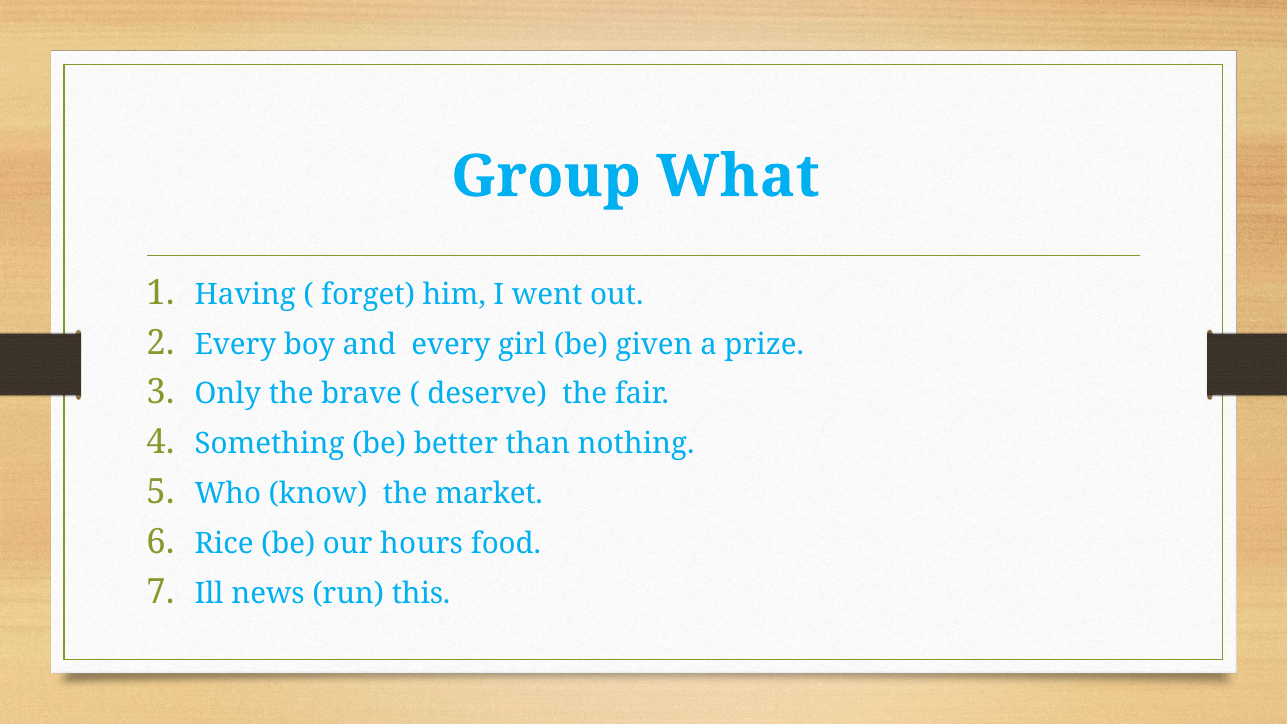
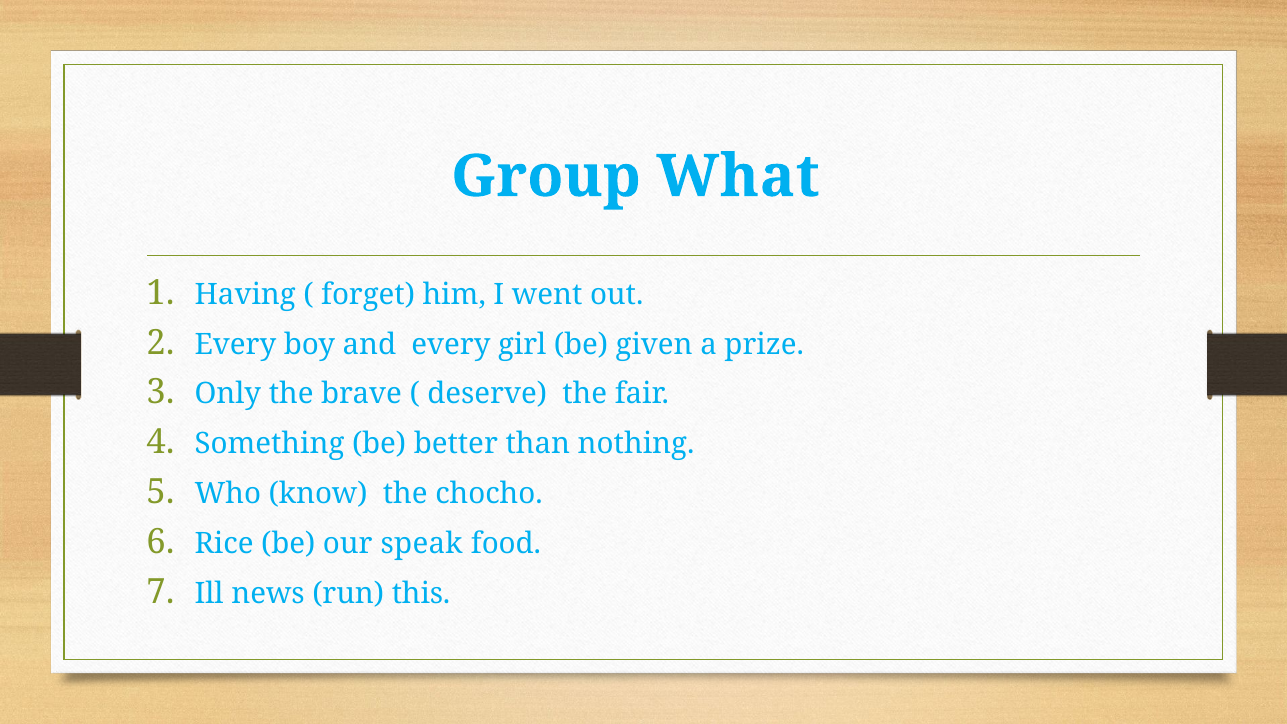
market: market -> chocho
hours: hours -> speak
